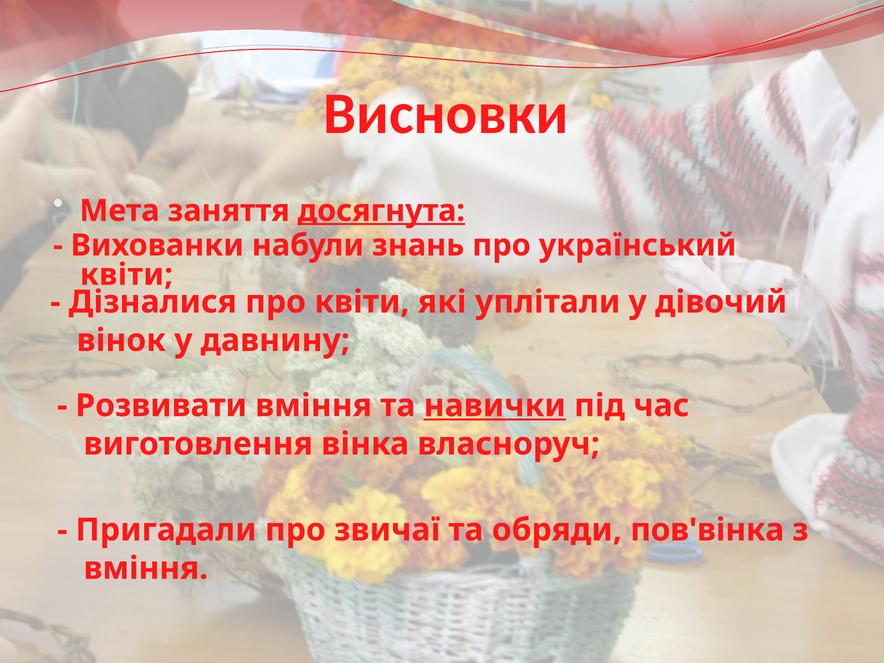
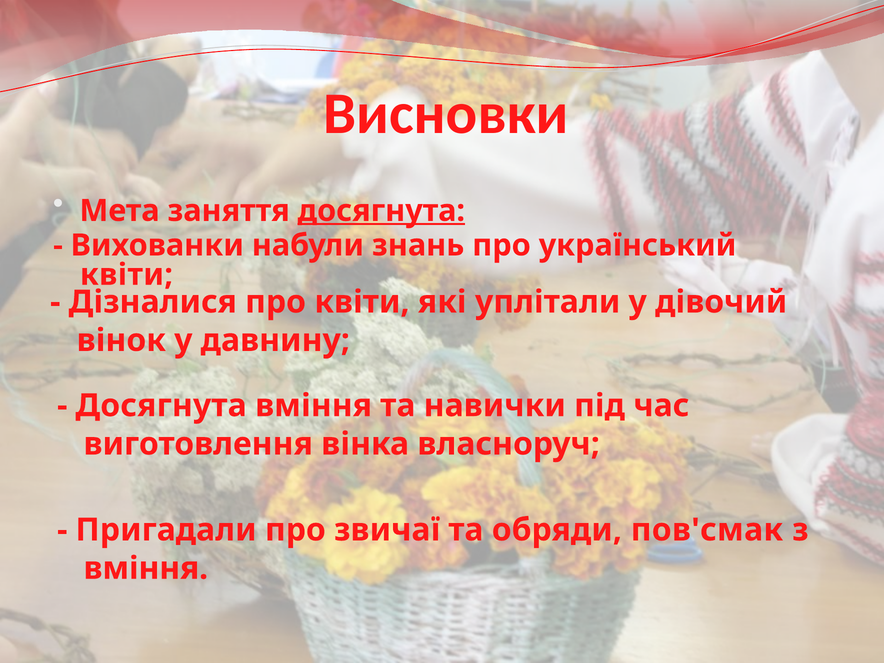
Розвивати at (161, 406): Розвивати -> Досягнута
навички underline: present -> none
пов'вінка: пов'вінка -> пов'смак
